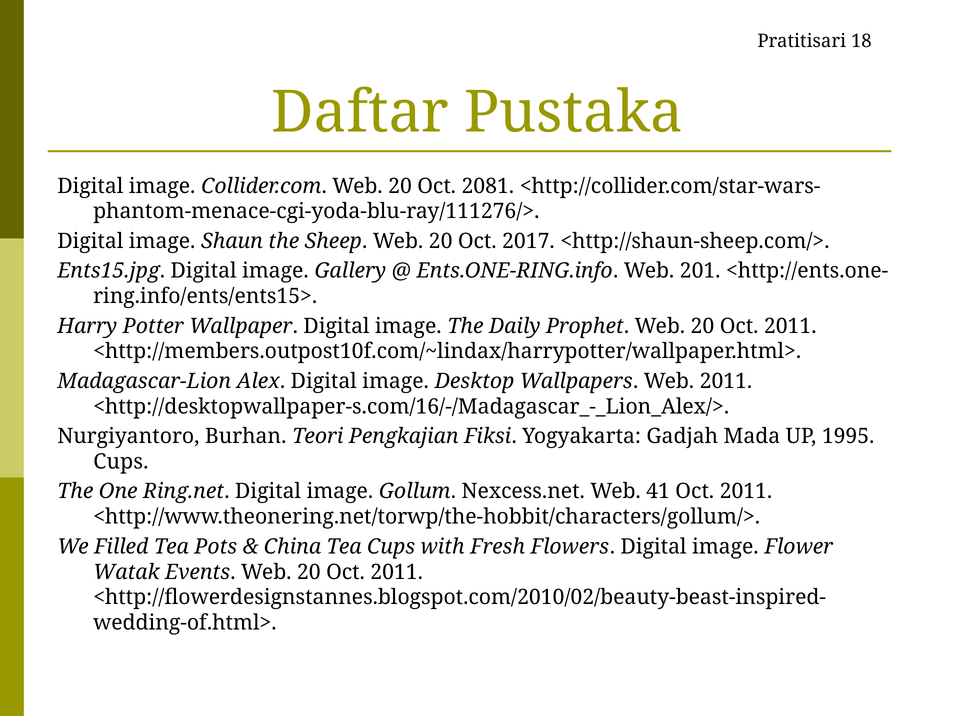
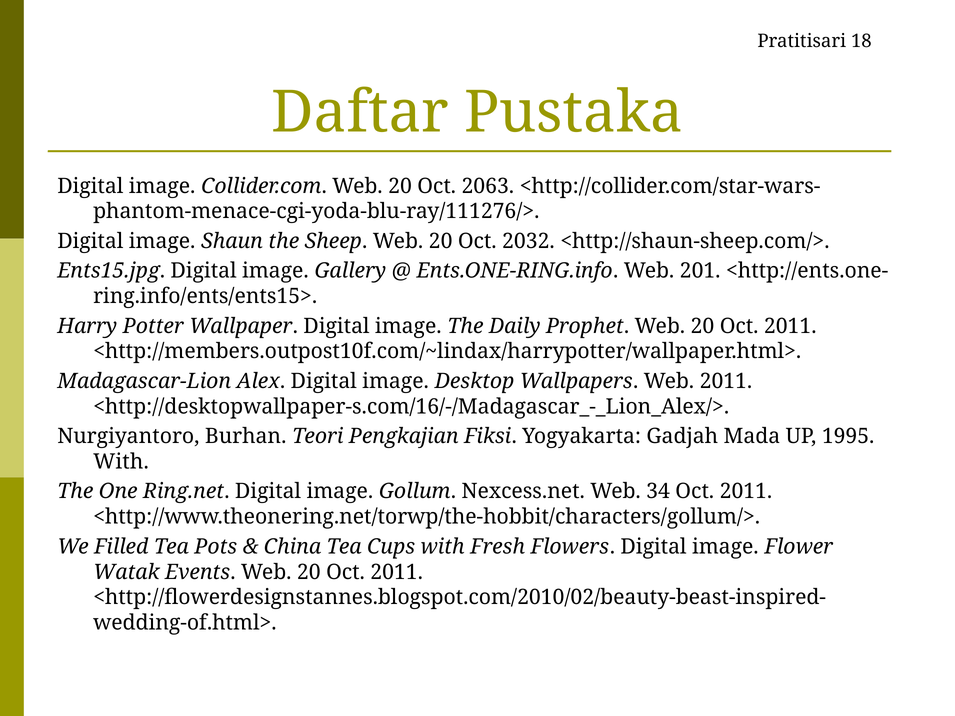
2081: 2081 -> 2063
2017: 2017 -> 2032
Cups at (121, 462): Cups -> With
41: 41 -> 34
